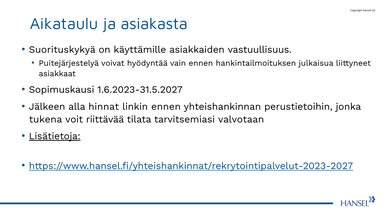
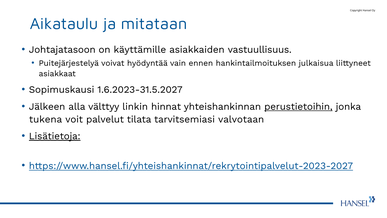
asiakasta: asiakasta -> mitataan
Suorituskykyä: Suorituskykyä -> Johtajatasoon
hinnat: hinnat -> välttyy
linkin ennen: ennen -> hinnat
perustietoihin underline: none -> present
riittävää: riittävää -> palvelut
